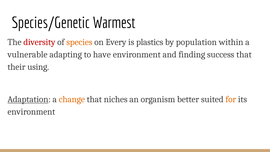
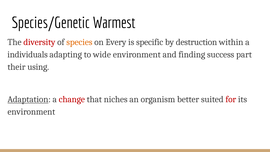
plastics: plastics -> specific
population: population -> destruction
vulnerable: vulnerable -> individuals
have: have -> wide
success that: that -> part
change colour: orange -> red
for colour: orange -> red
